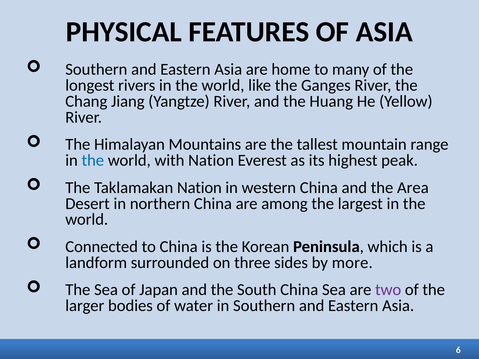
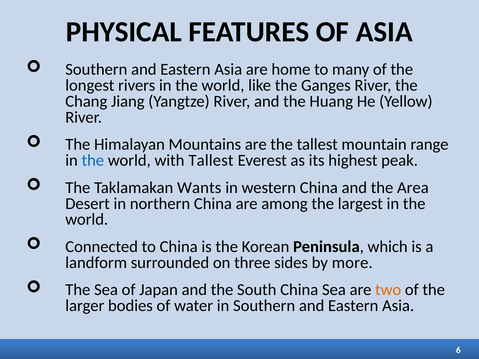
with Nation: Nation -> Tallest
Taklamakan Nation: Nation -> Wants
two colour: purple -> orange
